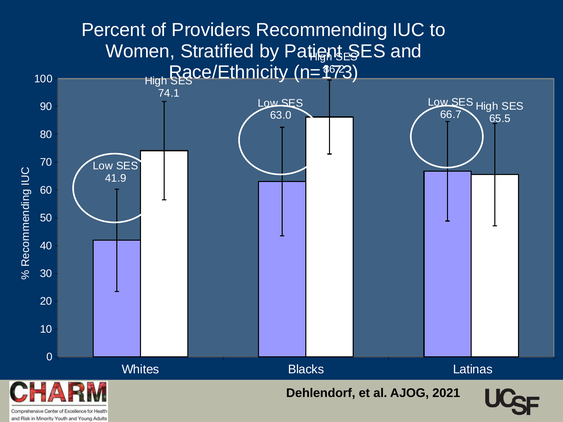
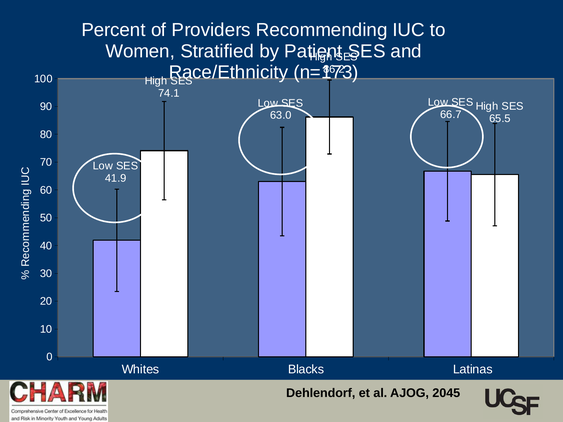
2021: 2021 -> 2045
